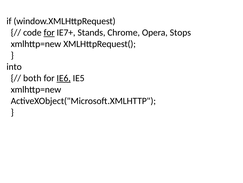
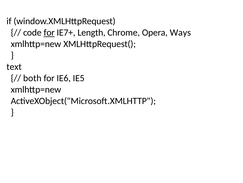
Stands: Stands -> Length
Stops: Stops -> Ways
into: into -> text
IE6 underline: present -> none
